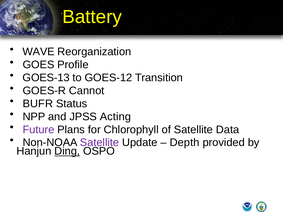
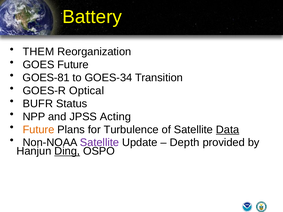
WAVE: WAVE -> THEM
GOES Profile: Profile -> Future
GOES-13: GOES-13 -> GOES-81
GOES-12: GOES-12 -> GOES-34
Cannot: Cannot -> Optical
Future at (38, 130) colour: purple -> orange
Chlorophyll: Chlorophyll -> Turbulence
Data underline: none -> present
